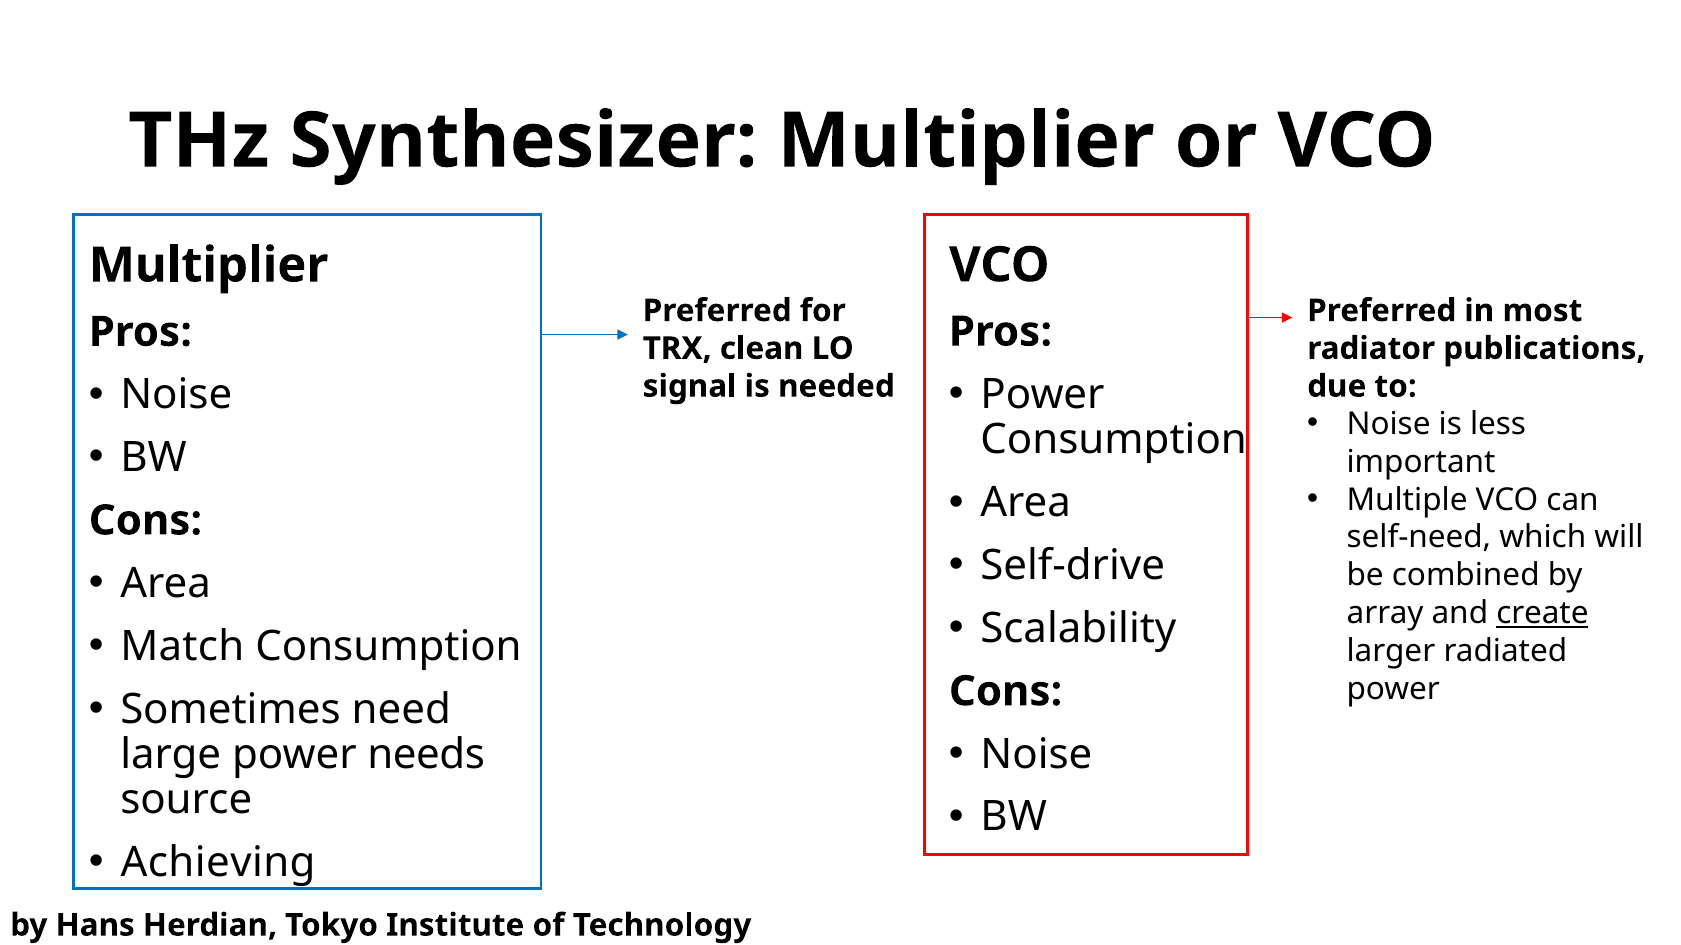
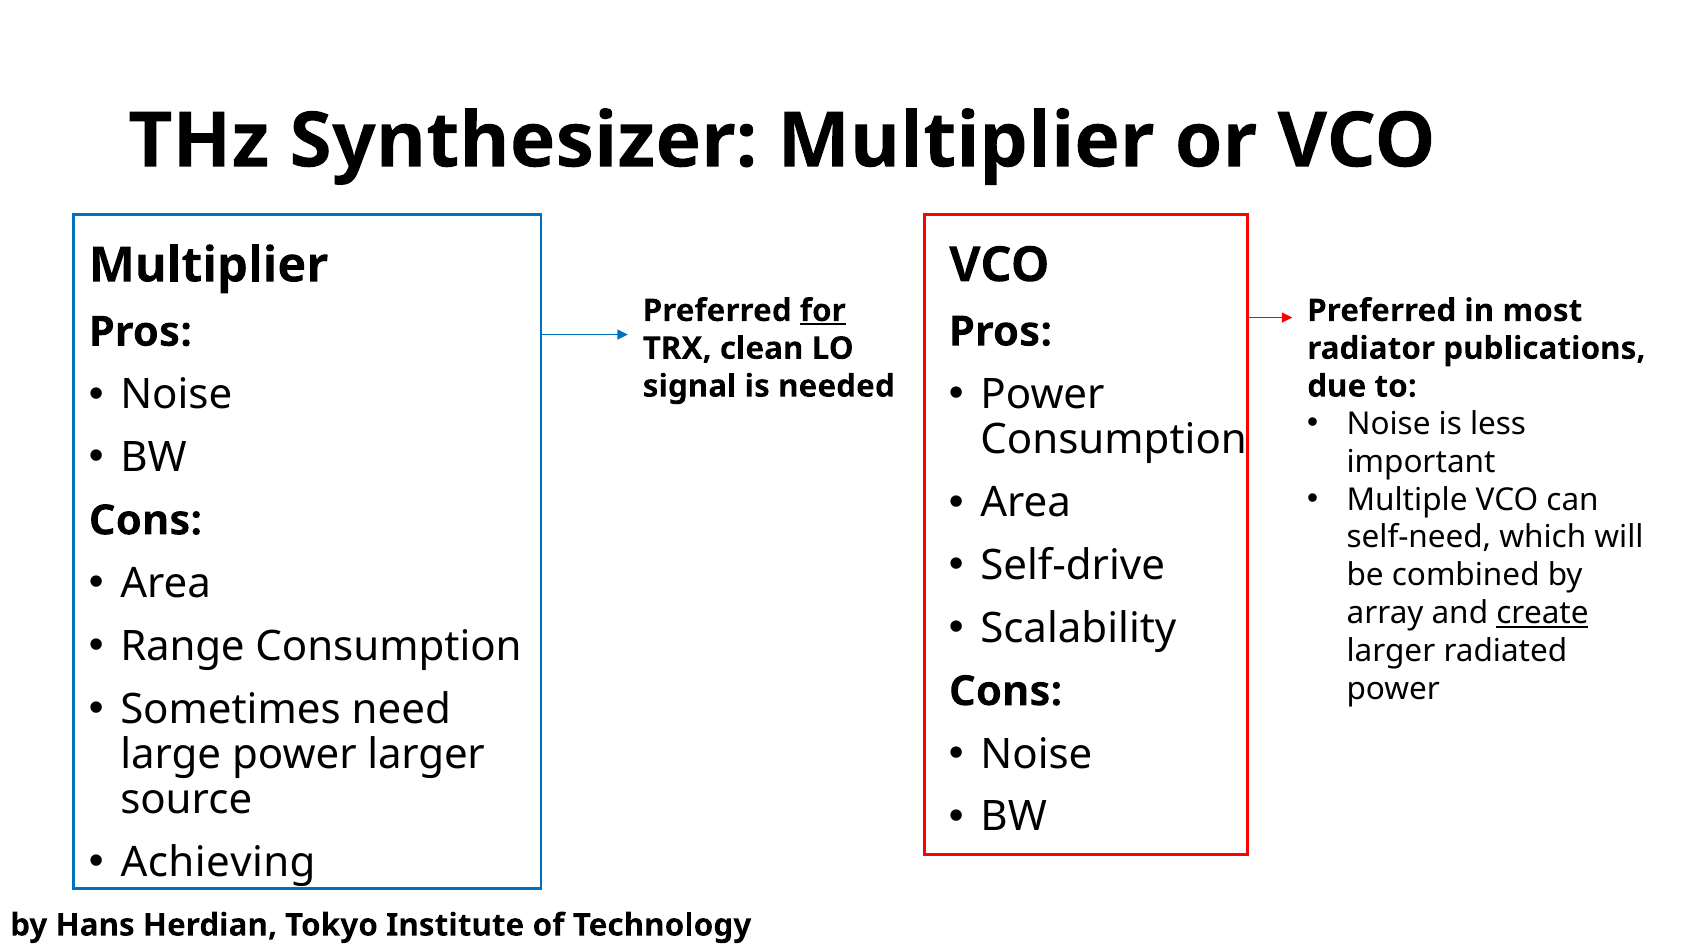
for underline: none -> present
Match: Match -> Range
power needs: needs -> larger
